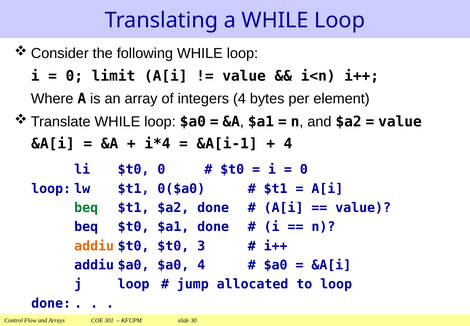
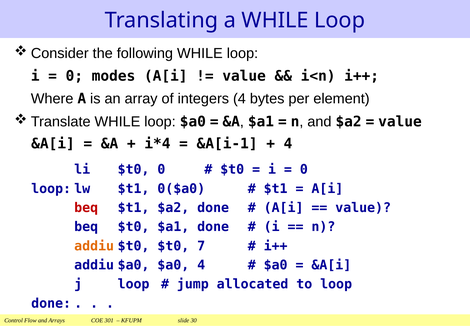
limit: limit -> modes
beq at (86, 207) colour: green -> red
3: 3 -> 7
